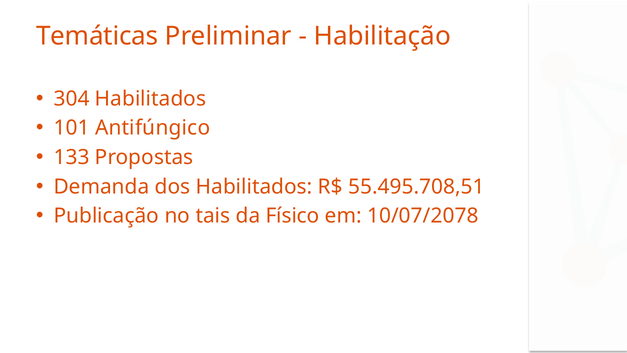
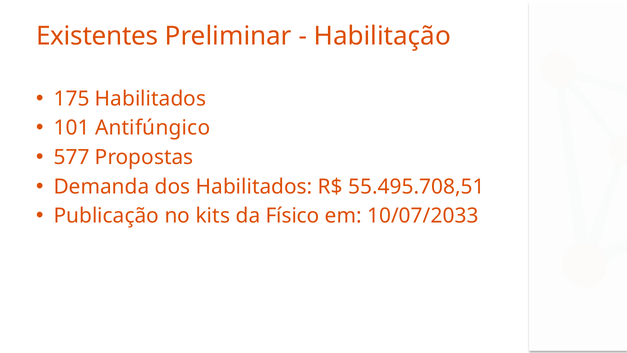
Temáticas: Temáticas -> Existentes
304: 304 -> 175
133: 133 -> 577
tais: tais -> kits
10/07/2078: 10/07/2078 -> 10/07/2033
